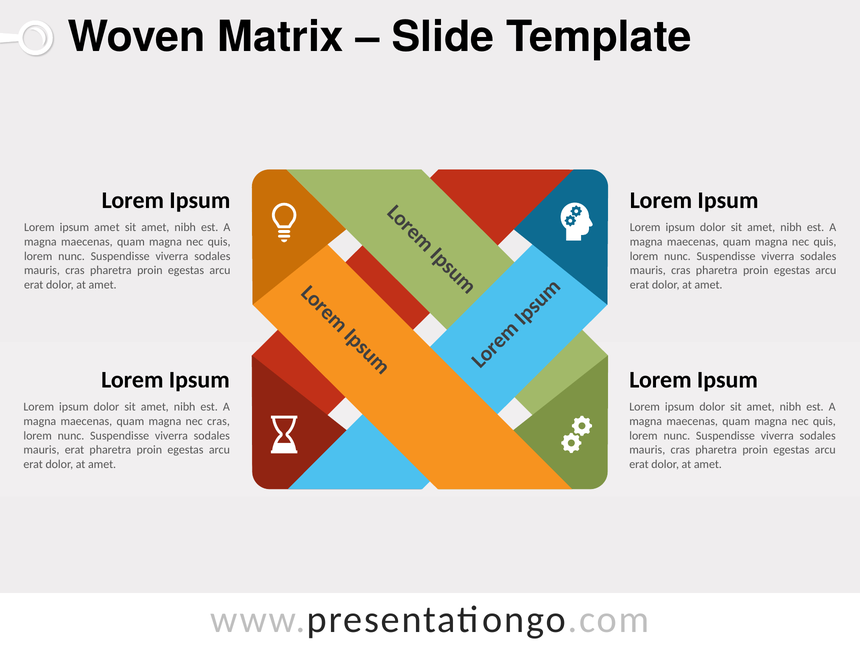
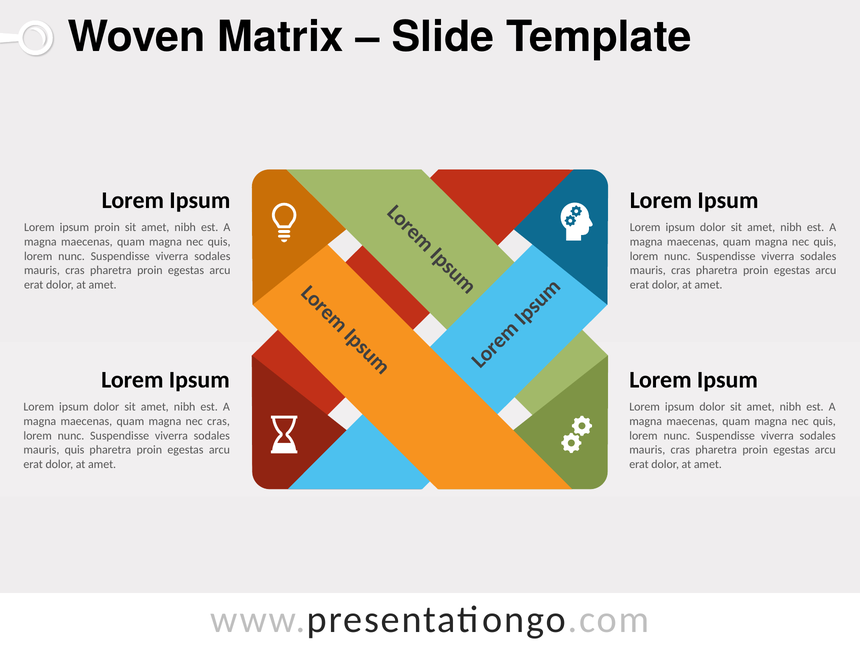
ipsum amet: amet -> proin
mauris erat: erat -> quis
